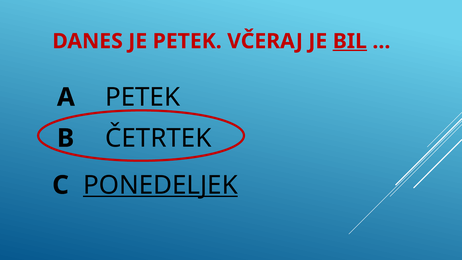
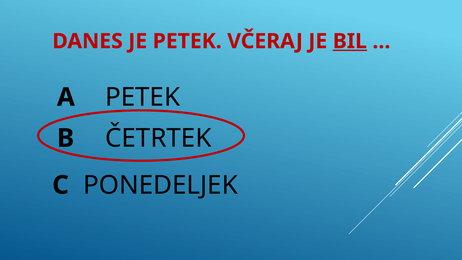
PONEDELJEK underline: present -> none
